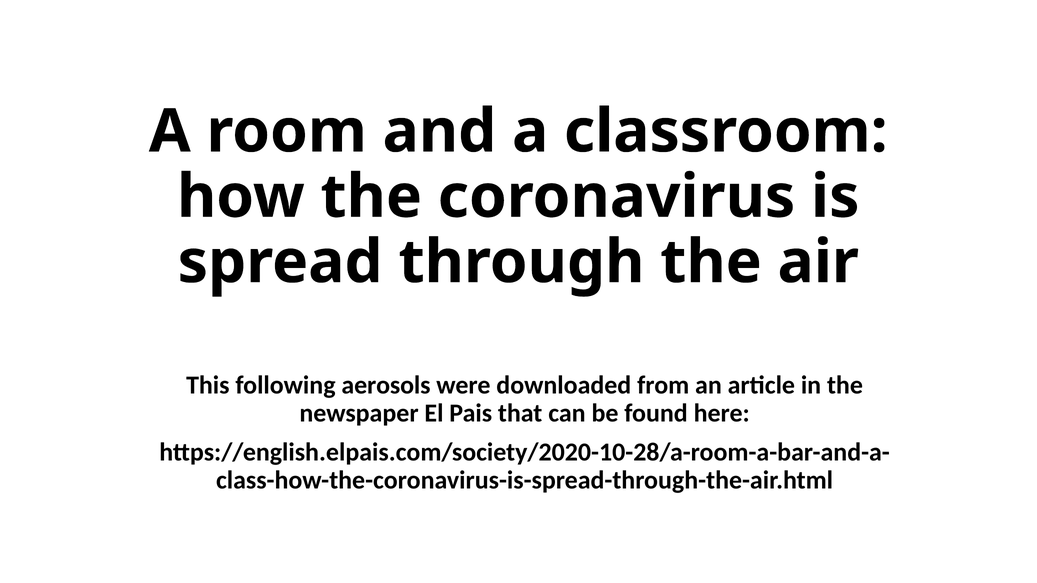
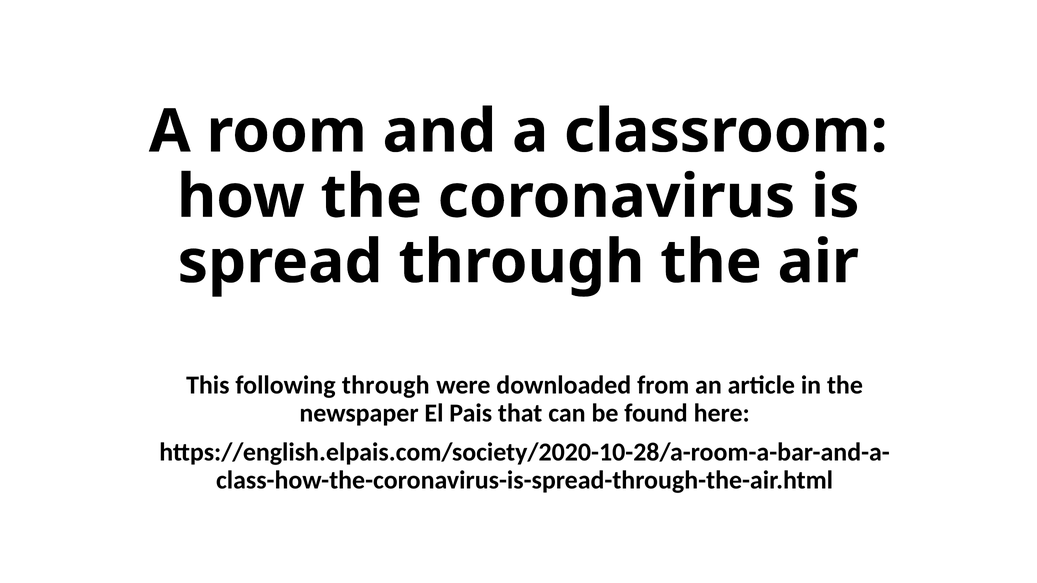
following aerosols: aerosols -> through
